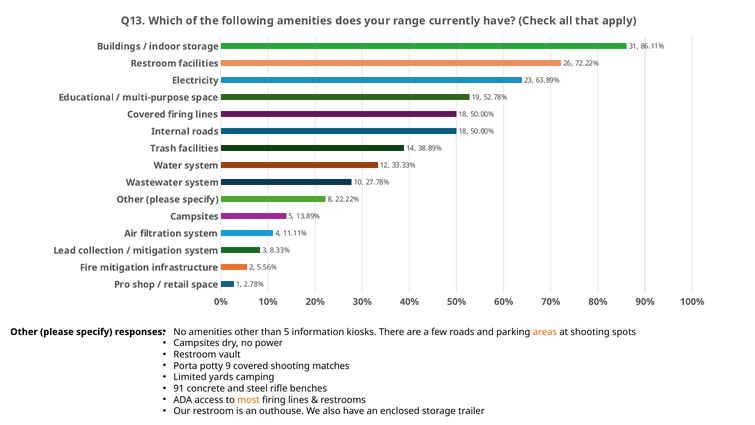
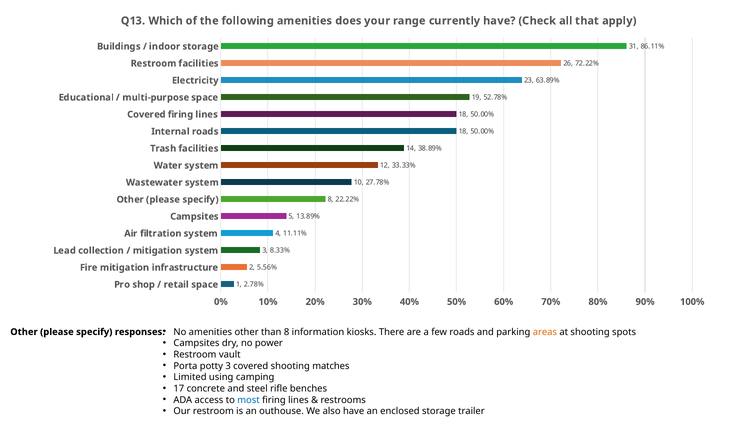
than 5: 5 -> 8
potty 9: 9 -> 3
yards: yards -> using
91: 91 -> 17
most colour: orange -> blue
